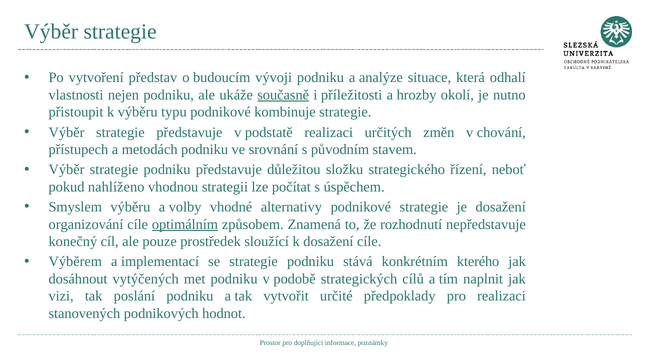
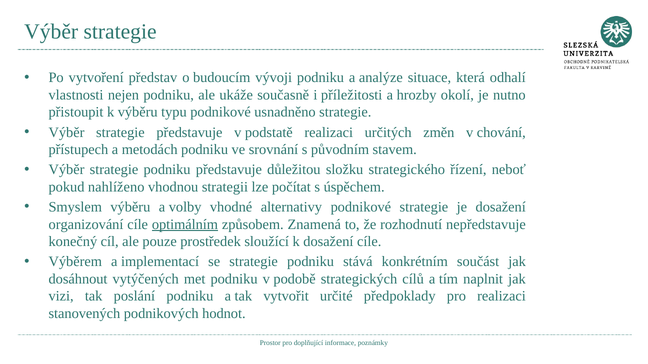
současně underline: present -> none
kombinuje: kombinuje -> usnadněno
kterého: kterého -> součást
